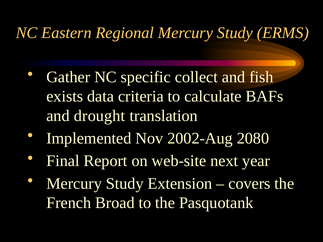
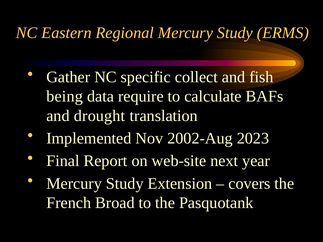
exists: exists -> being
criteria: criteria -> require
2080: 2080 -> 2023
